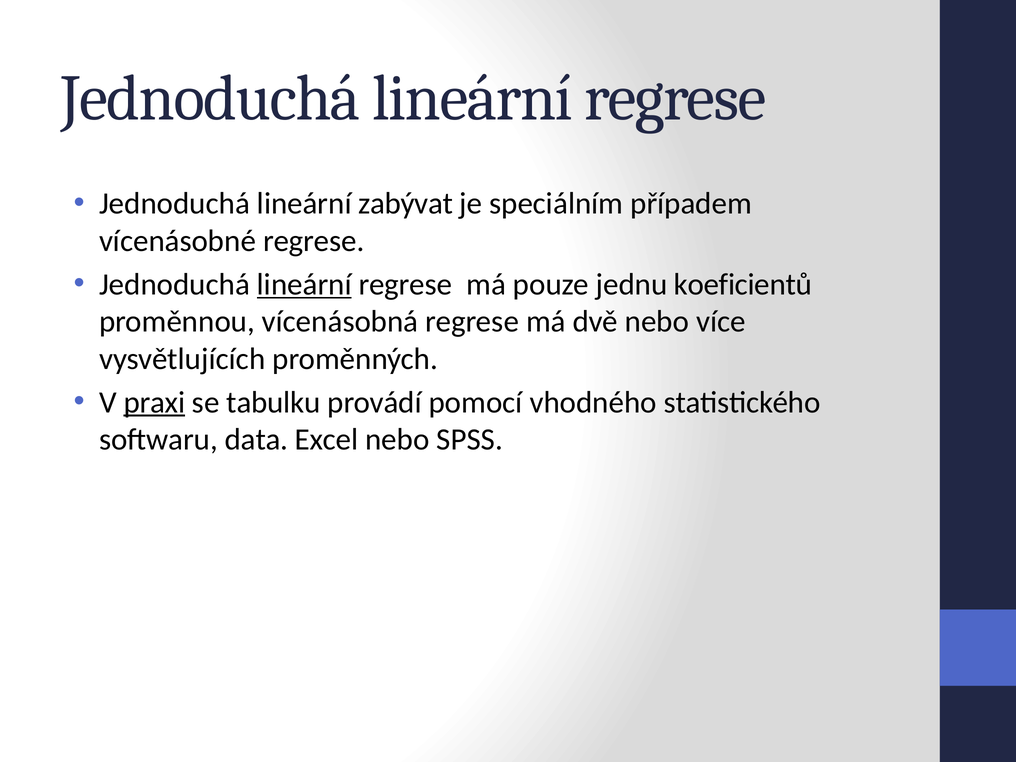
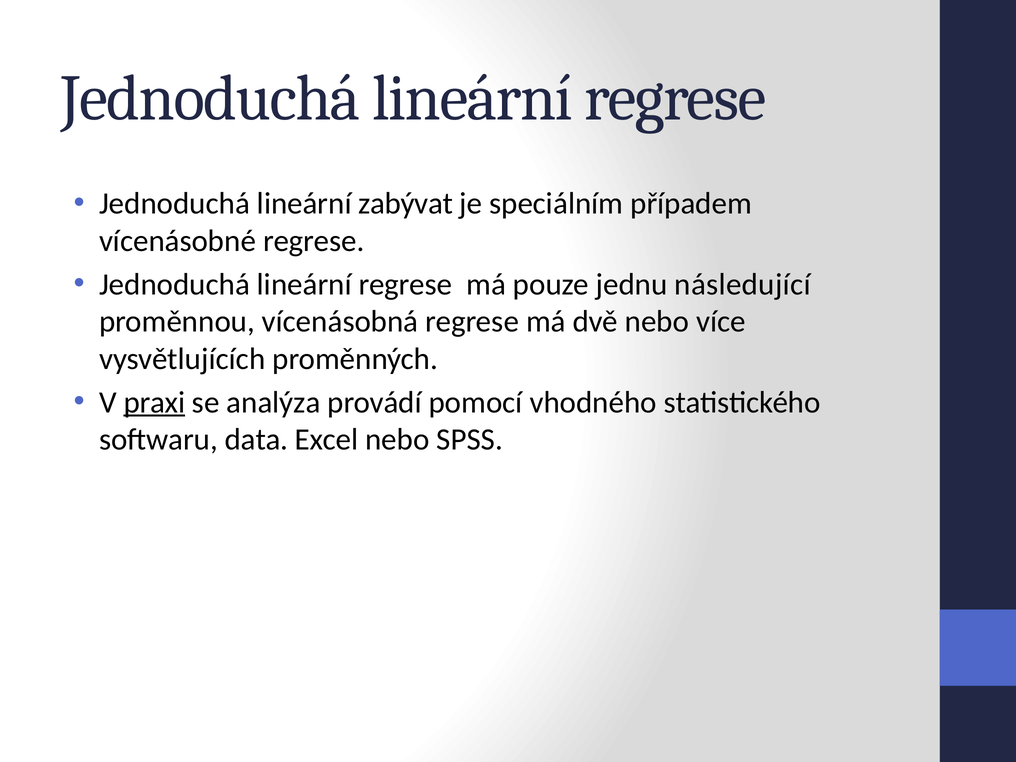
lineární at (304, 284) underline: present -> none
koeficientů: koeficientů -> následující
tabulku: tabulku -> analýza
